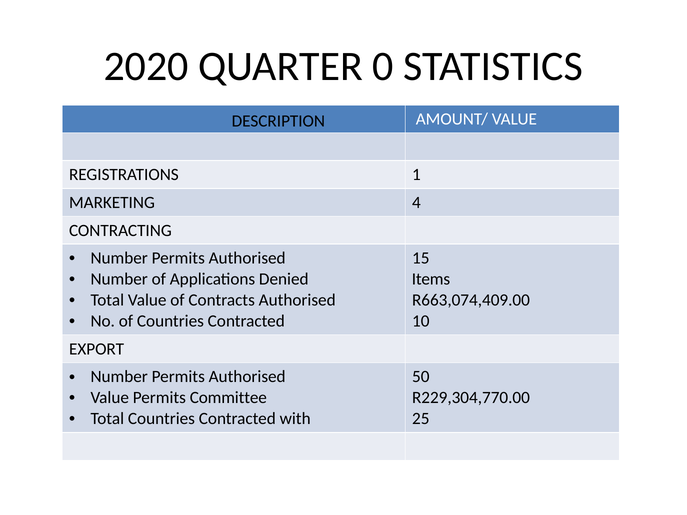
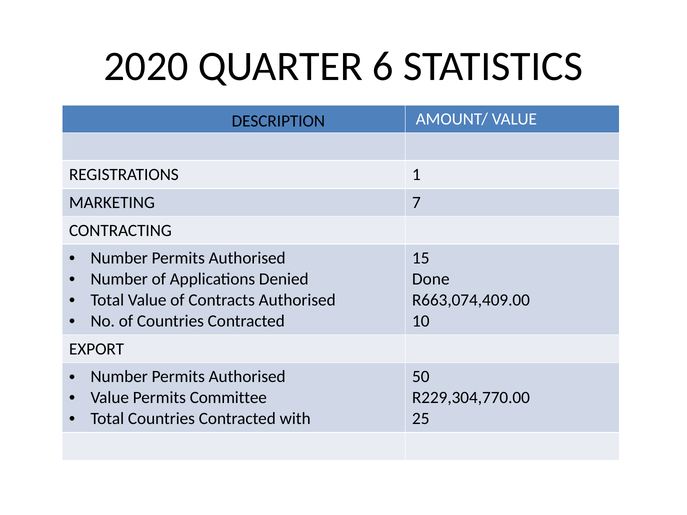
0: 0 -> 6
4: 4 -> 7
Items: Items -> Done
